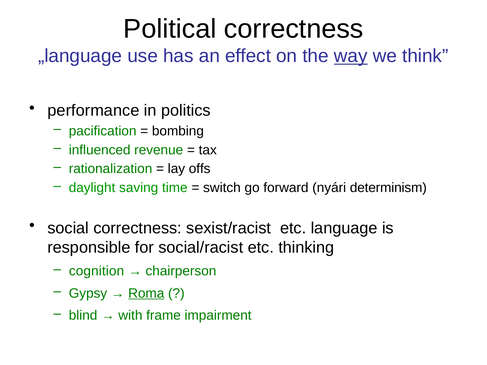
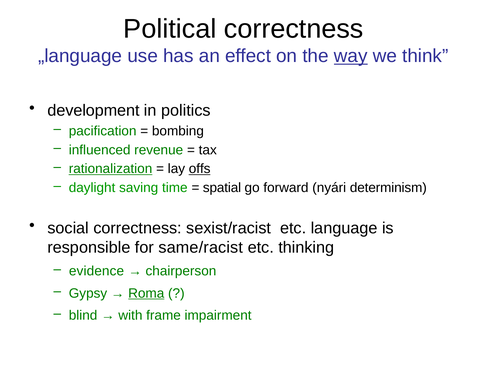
performance: performance -> development
rationalization underline: none -> present
offs underline: none -> present
switch: switch -> spatial
social/racist: social/racist -> same/racist
cognition: cognition -> evidence
